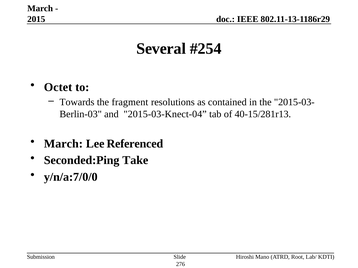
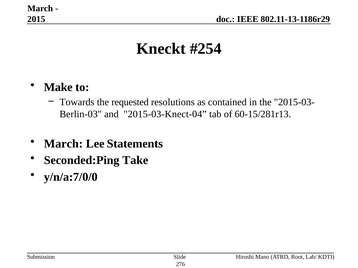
Several: Several -> Kneckt
Octet: Octet -> Make
fragment: fragment -> requested
40-15/281r13: 40-15/281r13 -> 60-15/281r13
Referenced: Referenced -> Statements
